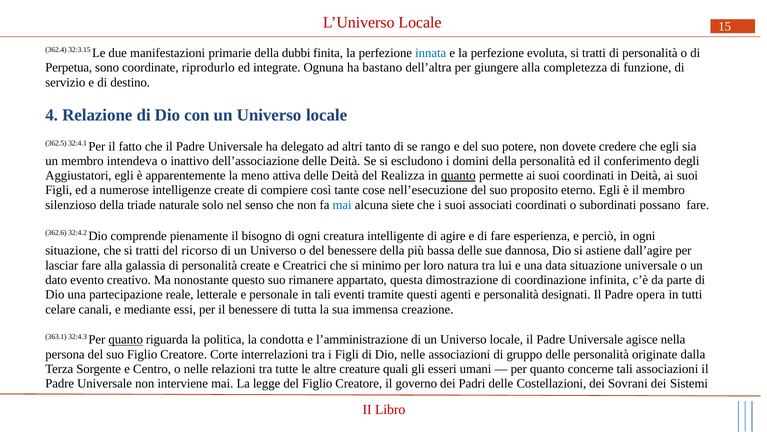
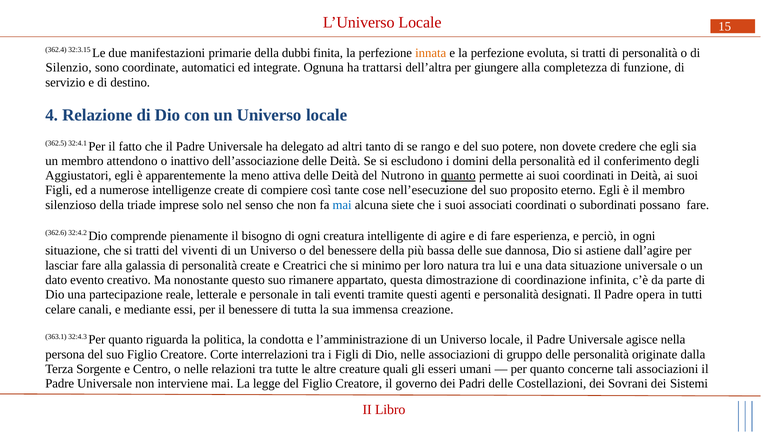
innata colour: blue -> orange
Perpetua: Perpetua -> Silenzio
riprodurlo: riprodurlo -> automatici
bastano: bastano -> trattarsi
intendeva: intendeva -> attendono
Realizza: Realizza -> Nutrono
naturale: naturale -> imprese
ricorso: ricorso -> viventi
quanto at (126, 340) underline: present -> none
